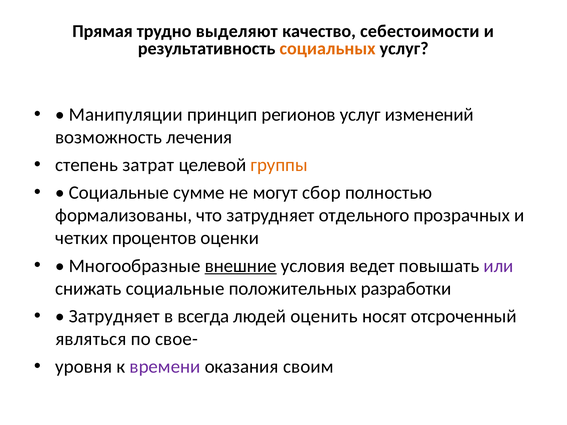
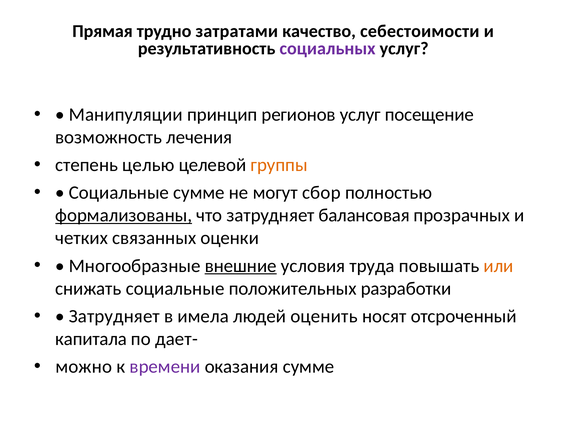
выделяют: выделяют -> затратами
социальных colour: orange -> purple
изменений: изменений -> посещение
затрат: затрат -> целью
формализованы underline: none -> present
отдельного: отдельного -> балансовая
процентов: процентов -> связанных
ведет: ведет -> труда
или colour: purple -> orange
всегда: всегда -> имела
являться: являться -> капитала
свое-: свое- -> дает-
уровня: уровня -> можно
оказания своим: своим -> сумме
